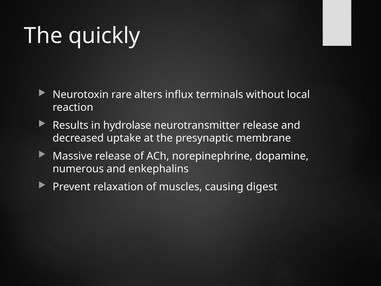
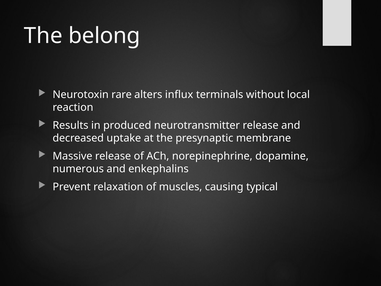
quickly: quickly -> belong
hydrolase: hydrolase -> produced
digest: digest -> typical
